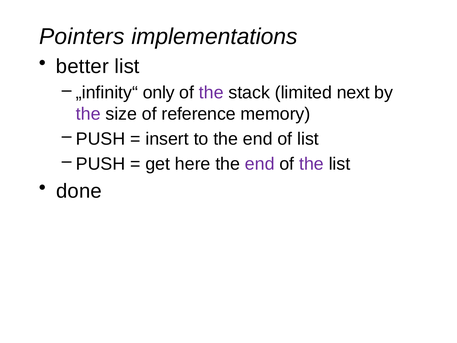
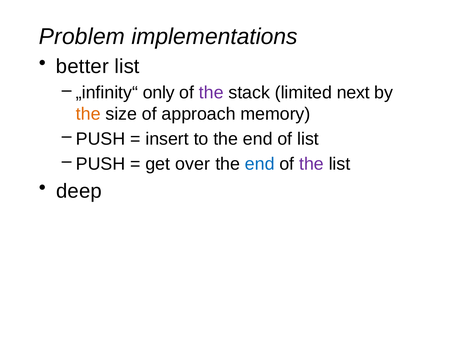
Pointers: Pointers -> Problem
the at (88, 114) colour: purple -> orange
reference: reference -> approach
here: here -> over
end at (260, 164) colour: purple -> blue
done: done -> deep
